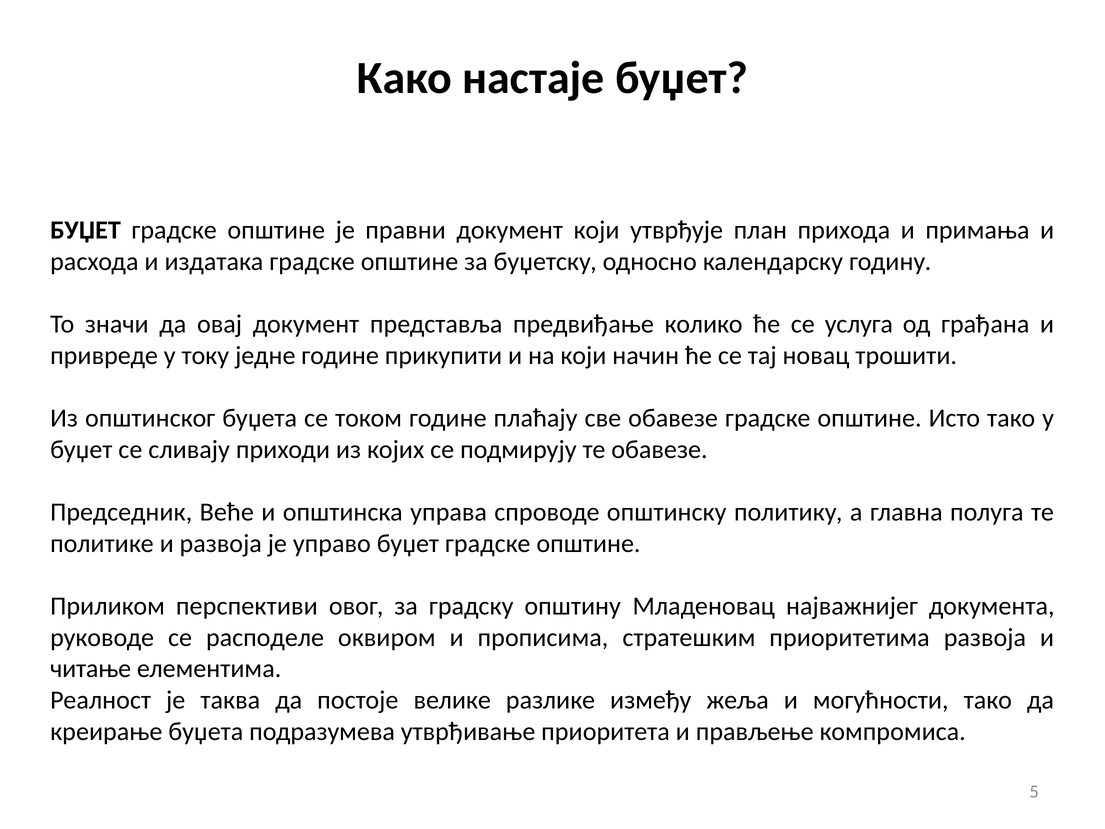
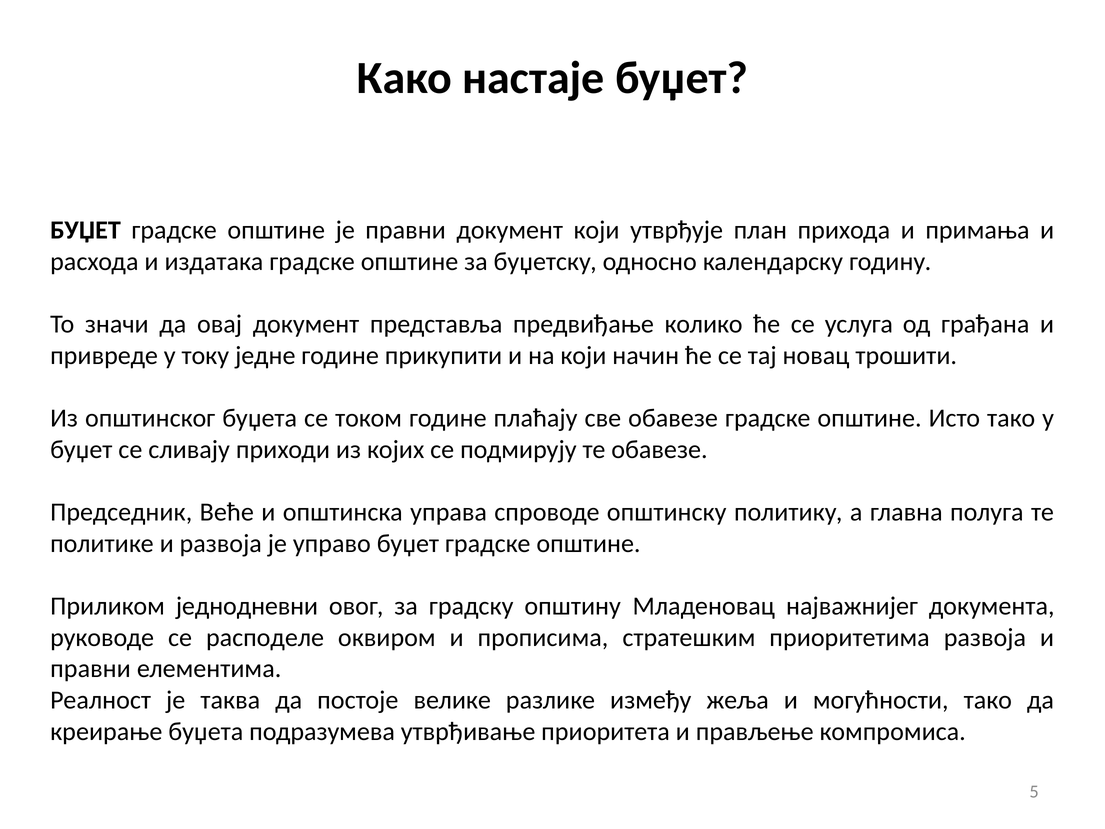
перспективи: перспективи -> једнодневни
читање at (91, 669): читање -> правни
